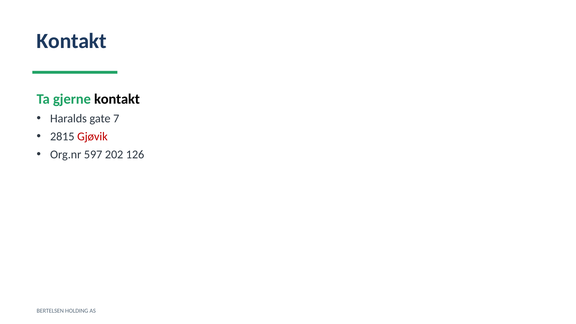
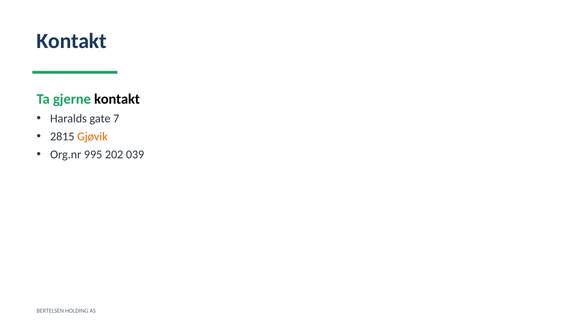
Gjøvik colour: red -> orange
597: 597 -> 995
126: 126 -> 039
